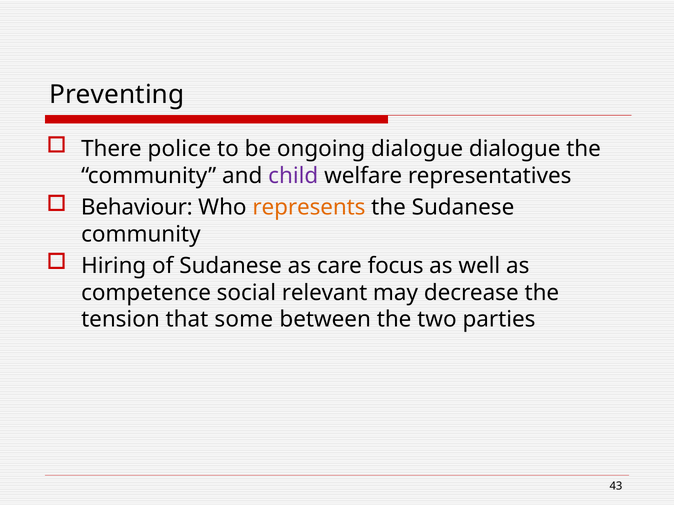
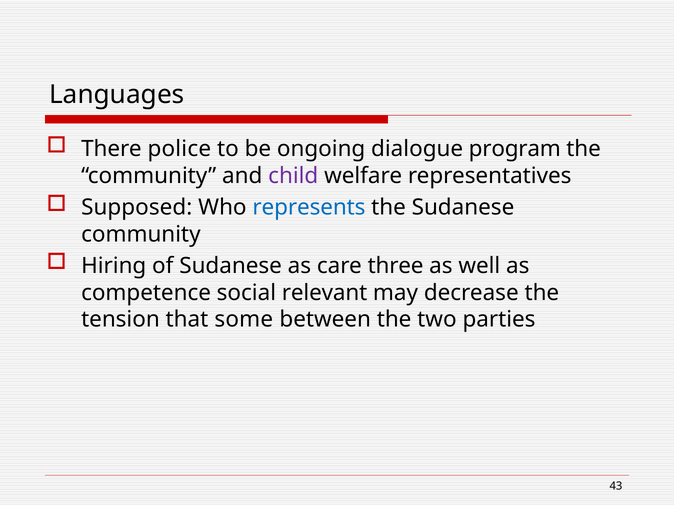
Preventing: Preventing -> Languages
dialogue dialogue: dialogue -> program
Behaviour: Behaviour -> Supposed
represents colour: orange -> blue
focus: focus -> three
